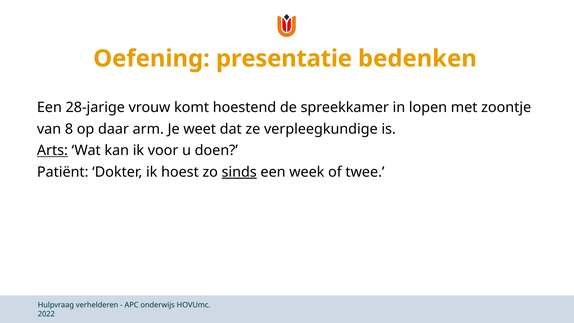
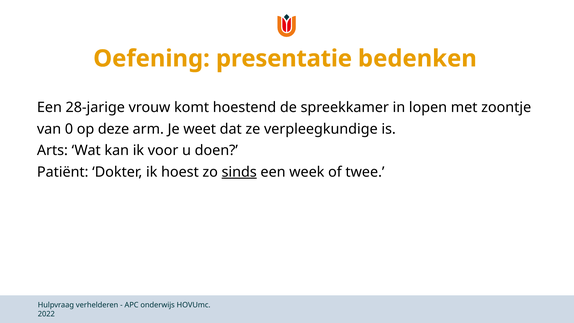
8: 8 -> 0
daar: daar -> deze
Arts underline: present -> none
